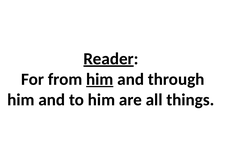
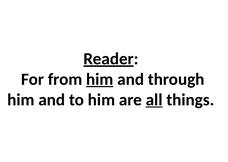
all underline: none -> present
